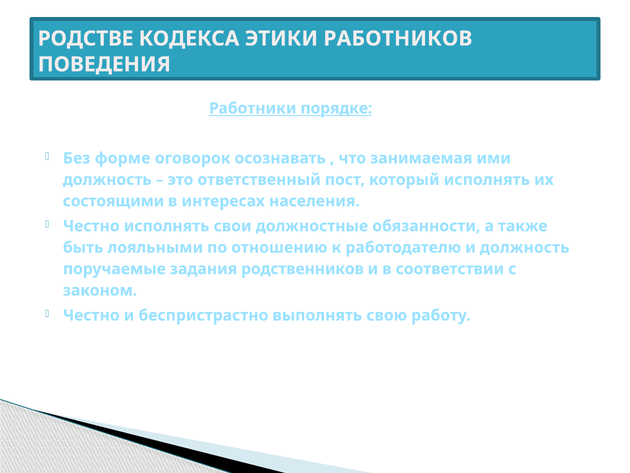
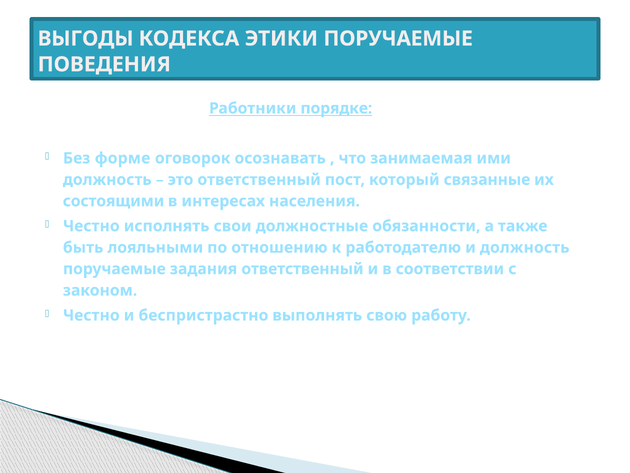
РОДСТВЕ: РОДСТВЕ -> ВЫГОДЫ
ЭТИКИ РАБОТНИКОВ: РАБОТНИКОВ -> ПОРУЧАЕМЫЕ
который исполнять: исполнять -> связанные
задания родственников: родственников -> ответственный
